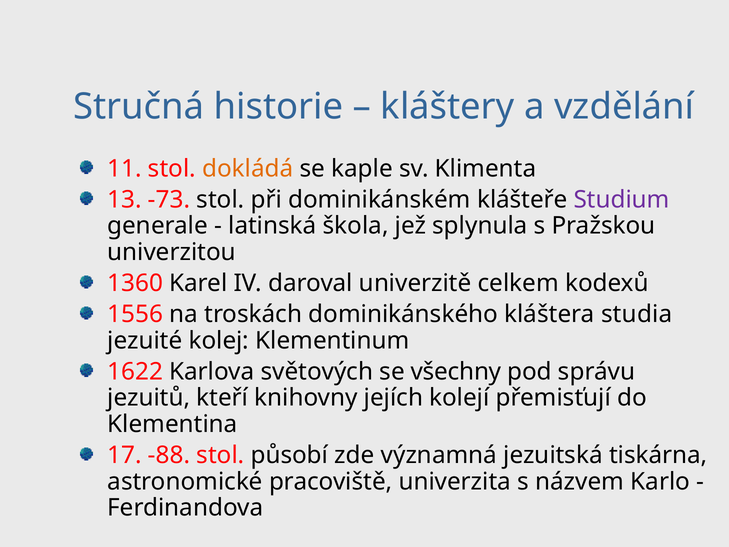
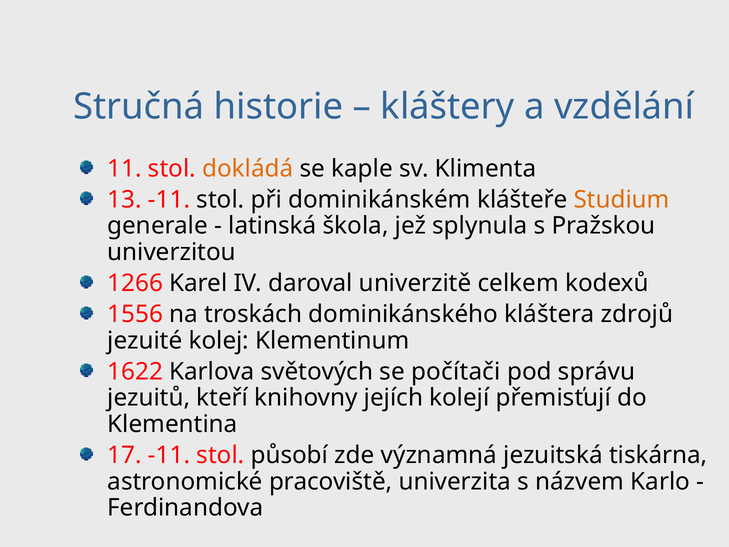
13 -73: -73 -> -11
Studium colour: purple -> orange
1360: 1360 -> 1266
studia: studia -> zdrojů
všechny: všechny -> počítači
17 -88: -88 -> -11
